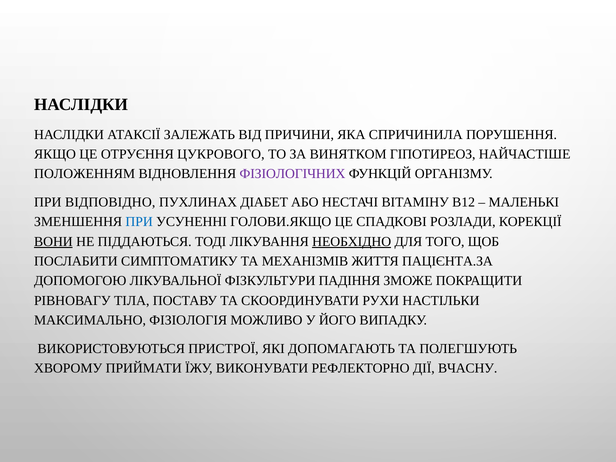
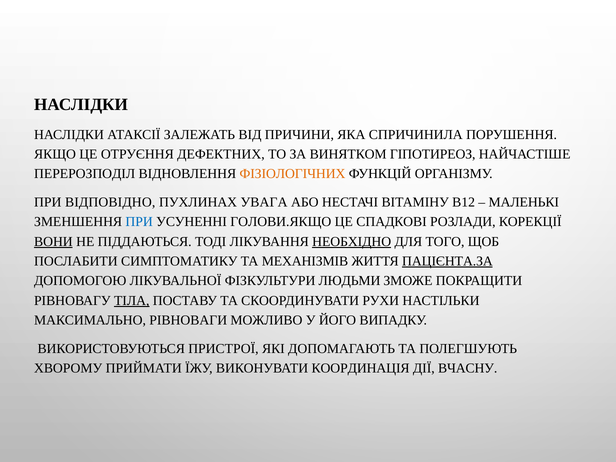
ЦУКРОВОГО: ЦУКРОВОГО -> ДЕФЕКТНИХ
ПОЛОЖЕННЯМ: ПОЛОЖЕННЯМ -> ПЕРЕРОЗПОДІЛ
ФІЗІОЛОГІЧНИХ colour: purple -> orange
ДІАБЕТ: ДІАБЕТ -> УВАГА
ПАЦІЄНТА.ЗА underline: none -> present
ПАДІННЯ: ПАДІННЯ -> ЛЮДЬМИ
ТІЛА underline: none -> present
ФІЗІОЛОГІЯ: ФІЗІОЛОГІЯ -> РІВНОВАГИ
РЕФЛЕКТОРНО: РЕФЛЕКТОРНО -> КООРДИНАЦІЯ
